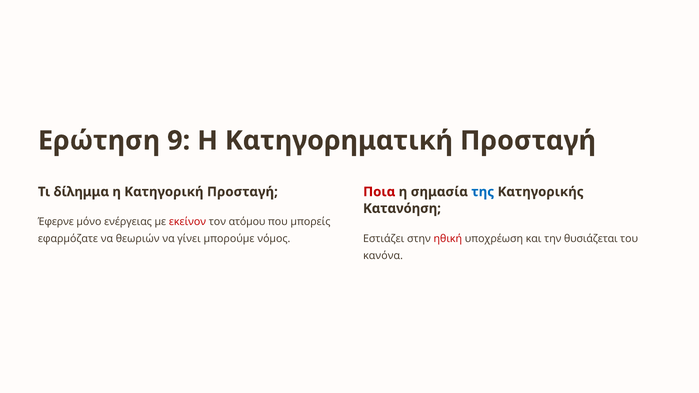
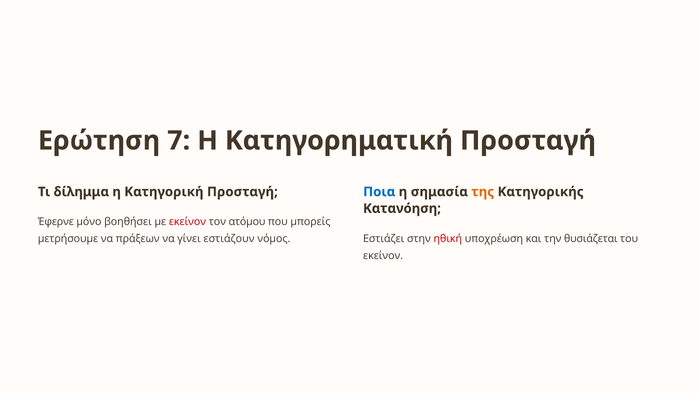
9: 9 -> 7
Ποια colour: red -> blue
της colour: blue -> orange
ενέργειας: ενέργειας -> βοηθήσει
εφαρμόζατε: εφαρμόζατε -> μετρήσουμε
θεωριών: θεωριών -> πράξεων
μπορούμε: μπορούμε -> εστιάζουν
κανόνα at (383, 256): κανόνα -> εκείνον
